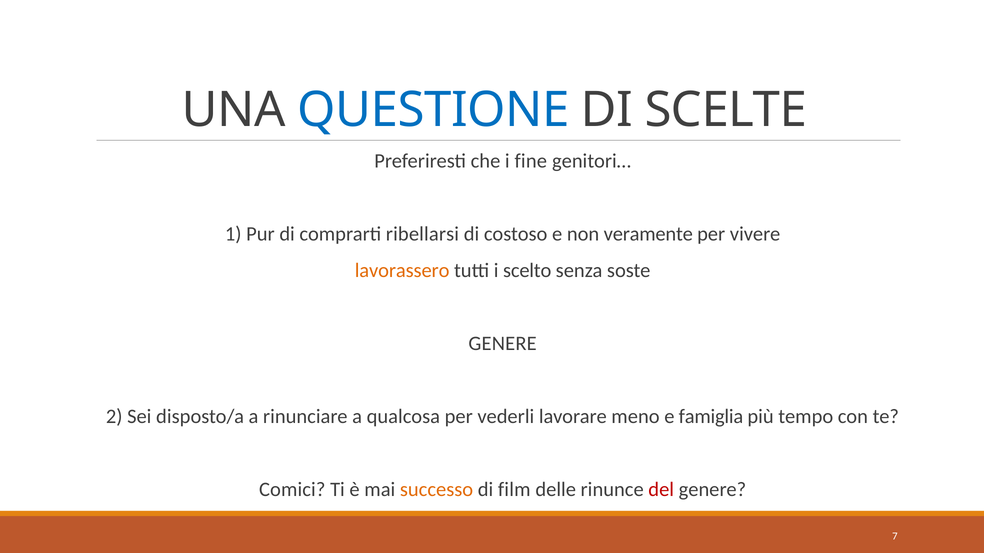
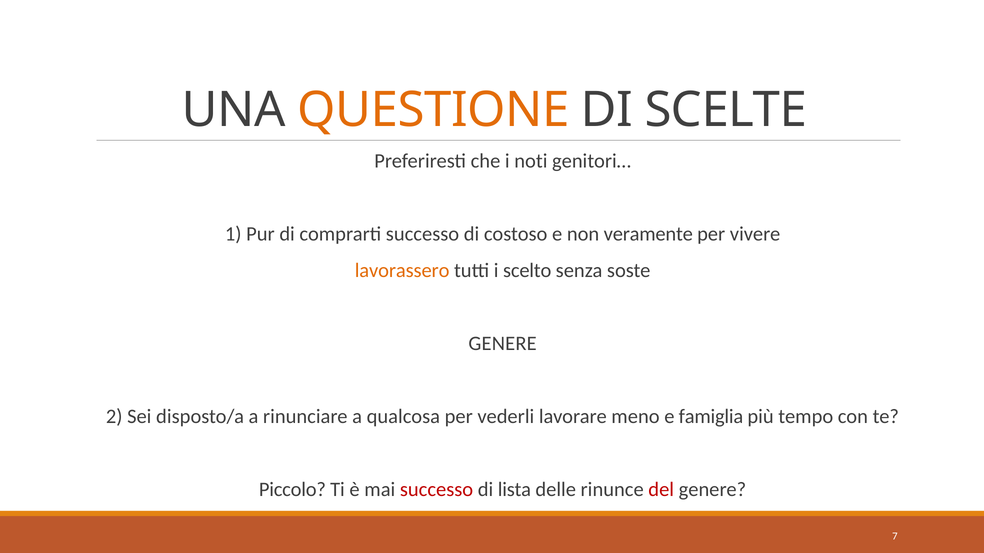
QUESTIONE colour: blue -> orange
fine: fine -> noti
comprarti ribellarsi: ribellarsi -> successo
Comici: Comici -> Piccolo
successo at (437, 490) colour: orange -> red
film: film -> lista
